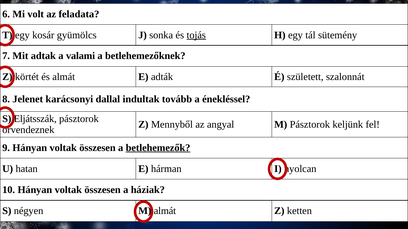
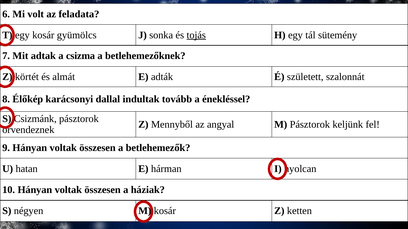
valami: valami -> csizma
Jelenet: Jelenet -> Élőkép
Eljátsszák: Eljátsszák -> Csizmánk
betlehemezők underline: present -> none
almát at (165, 211): almát -> kosár
